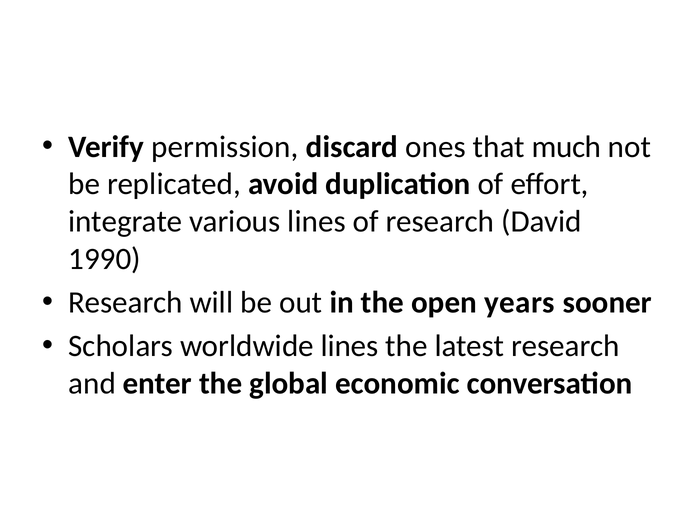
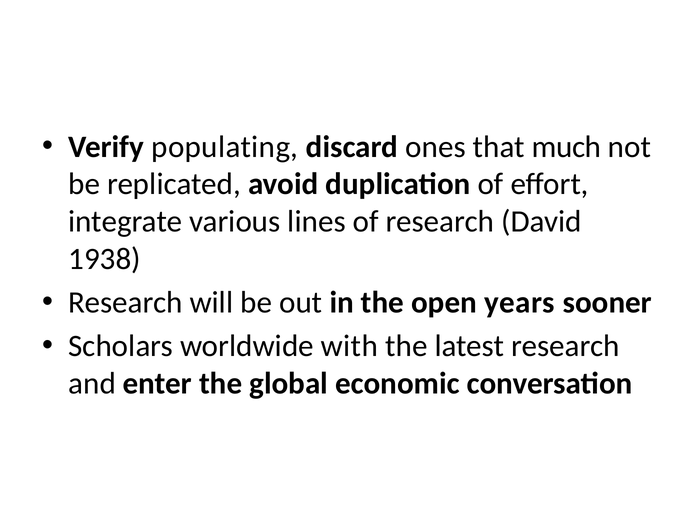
permission: permission -> populating
1990: 1990 -> 1938
worldwide lines: lines -> with
